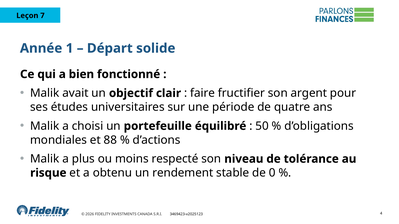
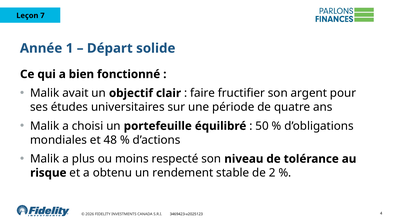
88: 88 -> 48
0: 0 -> 2
